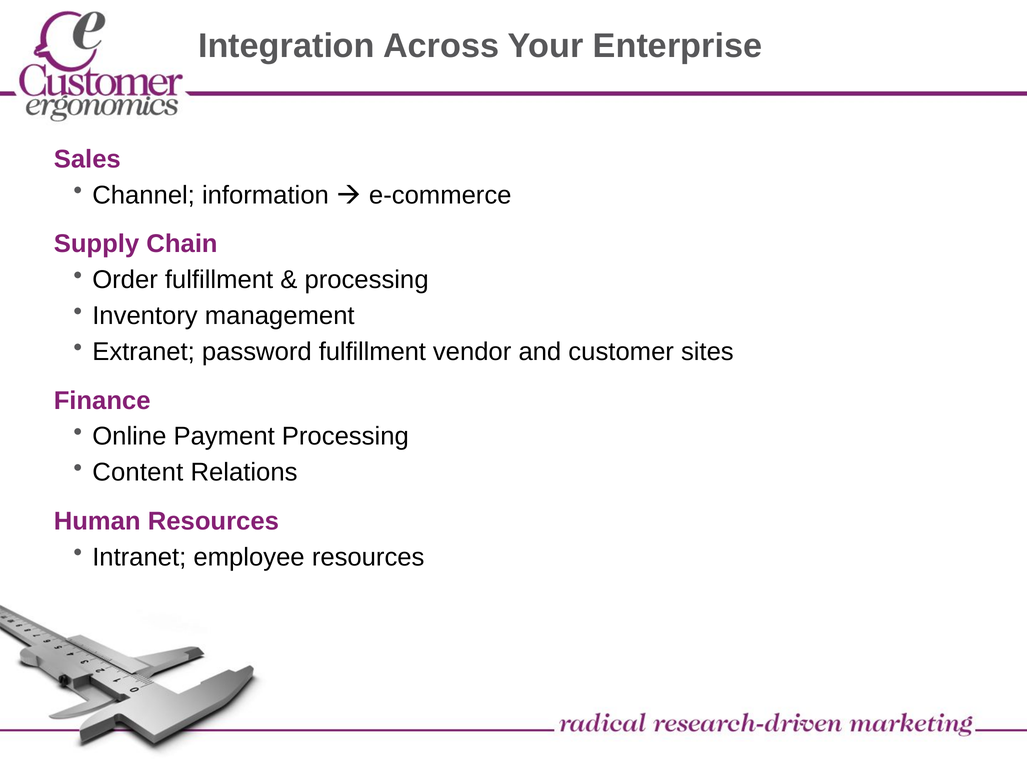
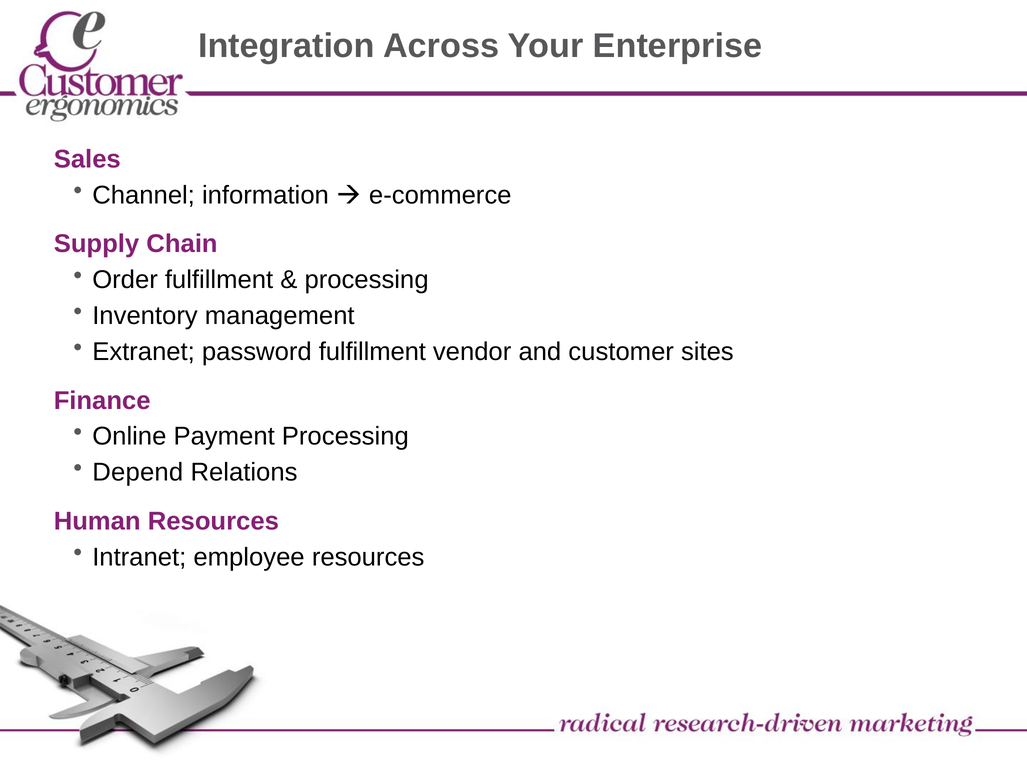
Content: Content -> Depend
